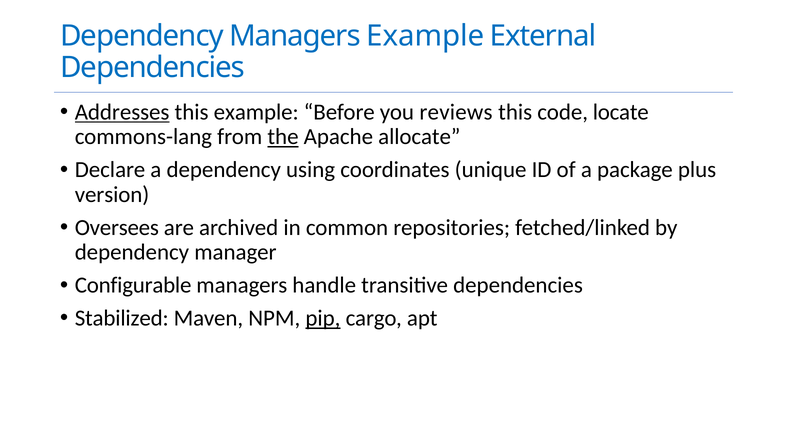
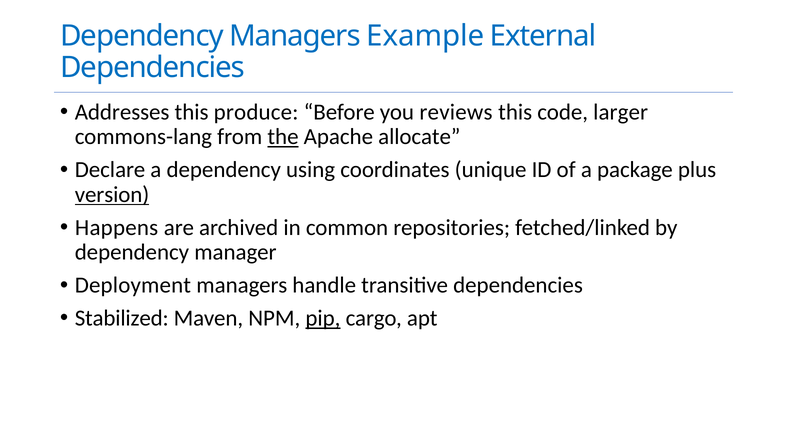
Addresses underline: present -> none
this example: example -> produce
locate: locate -> larger
version underline: none -> present
Oversees: Oversees -> Happens
Configurable: Configurable -> Deployment
